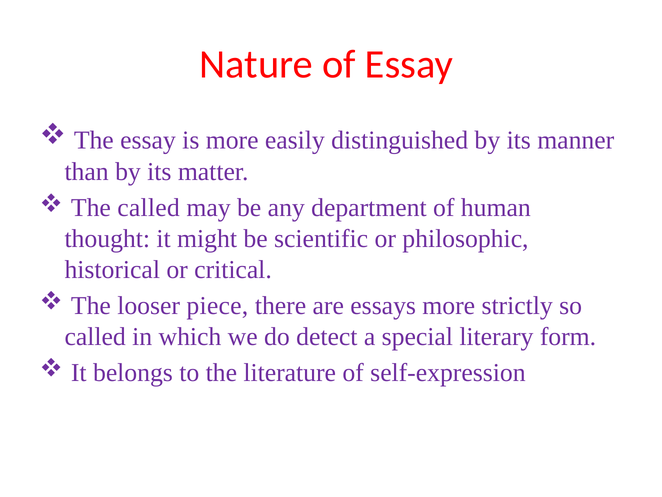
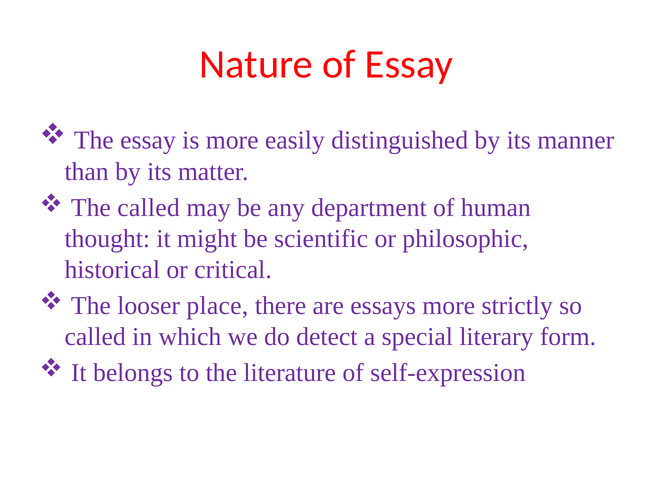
piece: piece -> place
